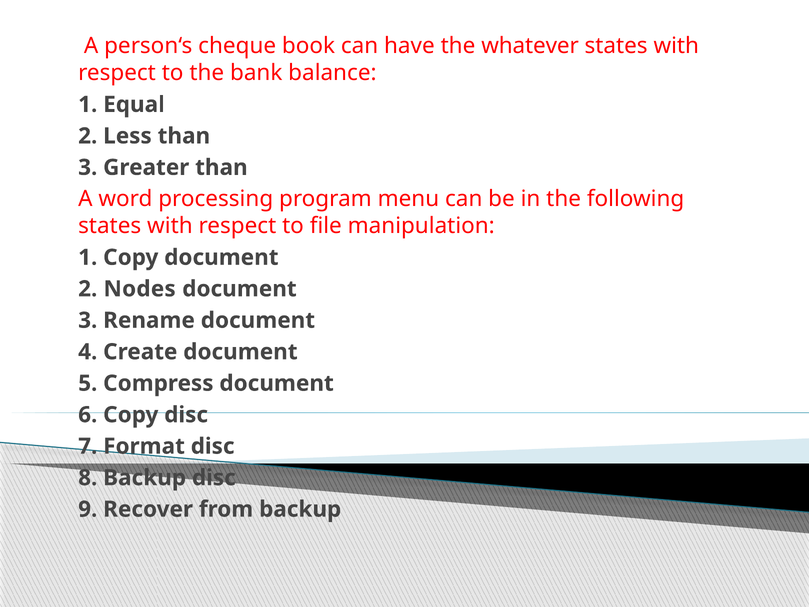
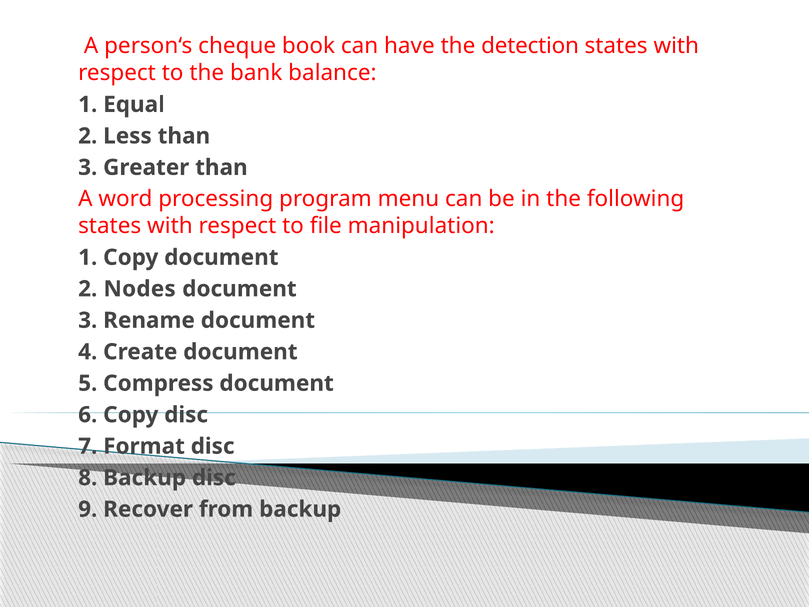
whatever: whatever -> detection
